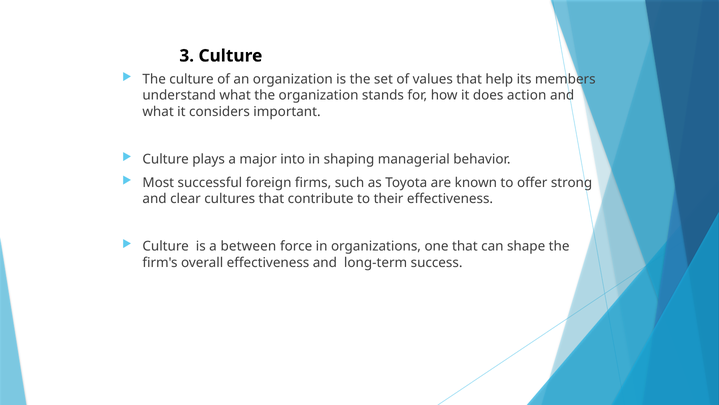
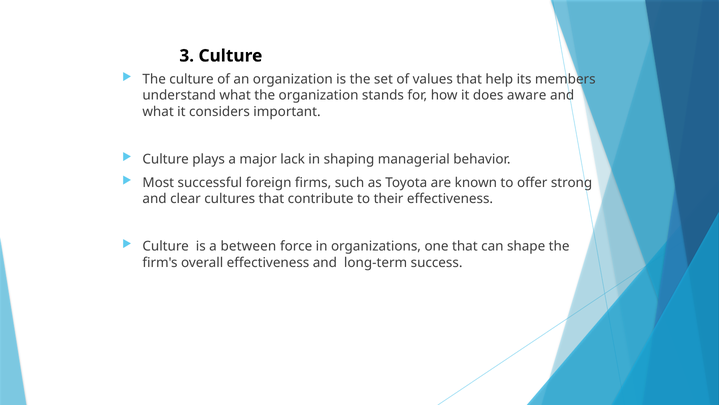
action: action -> aware
into: into -> lack
